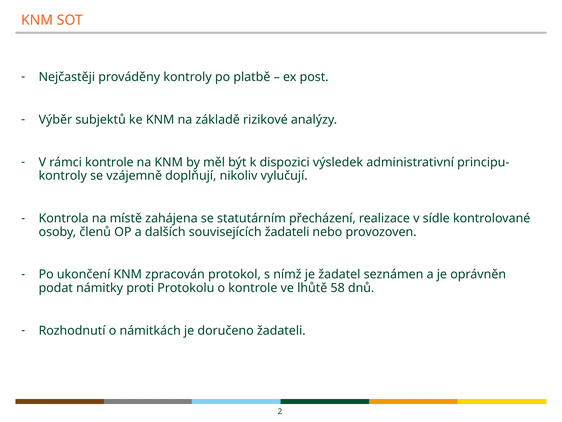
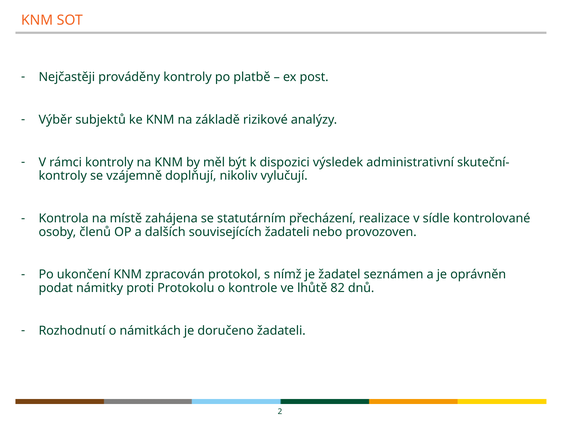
rámci kontrole: kontrole -> kontroly
principu-: principu- -> skuteční-
58: 58 -> 82
